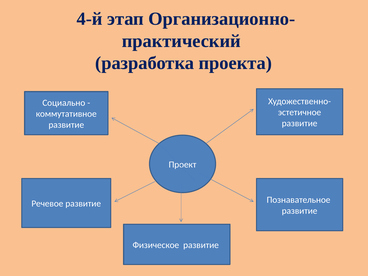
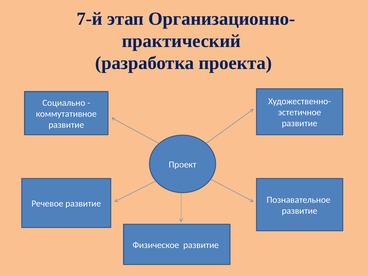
4-й: 4-й -> 7-й
